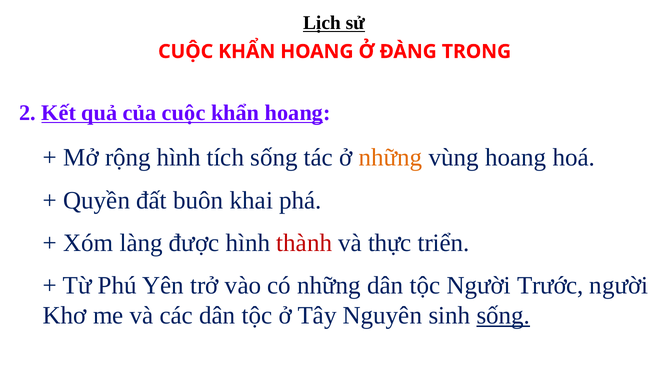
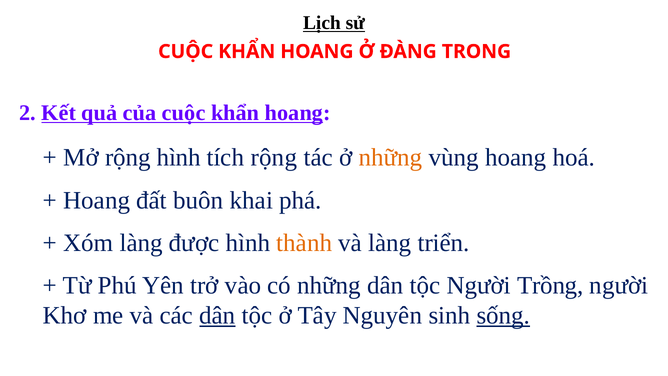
tích sống: sống -> rộng
Quyền at (97, 200): Quyền -> Hoang
thành colour: red -> orange
và thực: thực -> làng
Trước: Trước -> Trồng
dân at (217, 315) underline: none -> present
